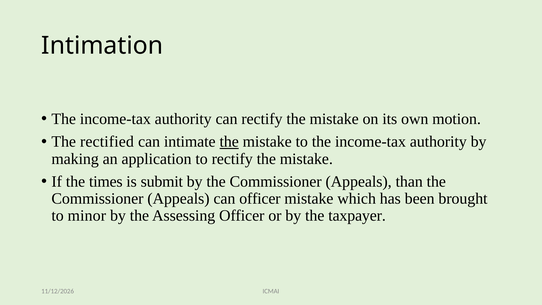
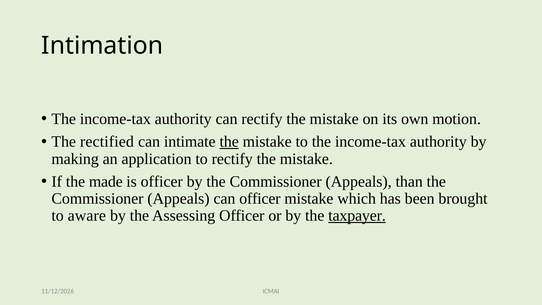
times: times -> made
is submit: submit -> officer
minor: minor -> aware
taxpayer underline: none -> present
